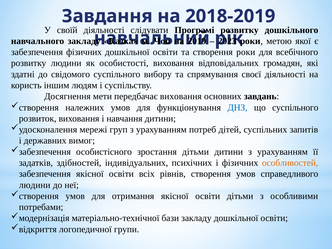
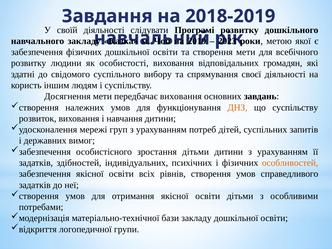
створення роки: роки -> мети
ДНЗ colour: blue -> orange
що суспільного: суспільного -> суспільству
людини at (35, 185): людини -> задатків
